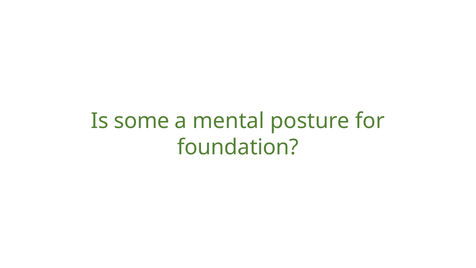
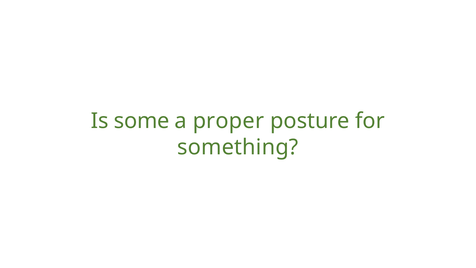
mental: mental -> proper
foundation: foundation -> something
